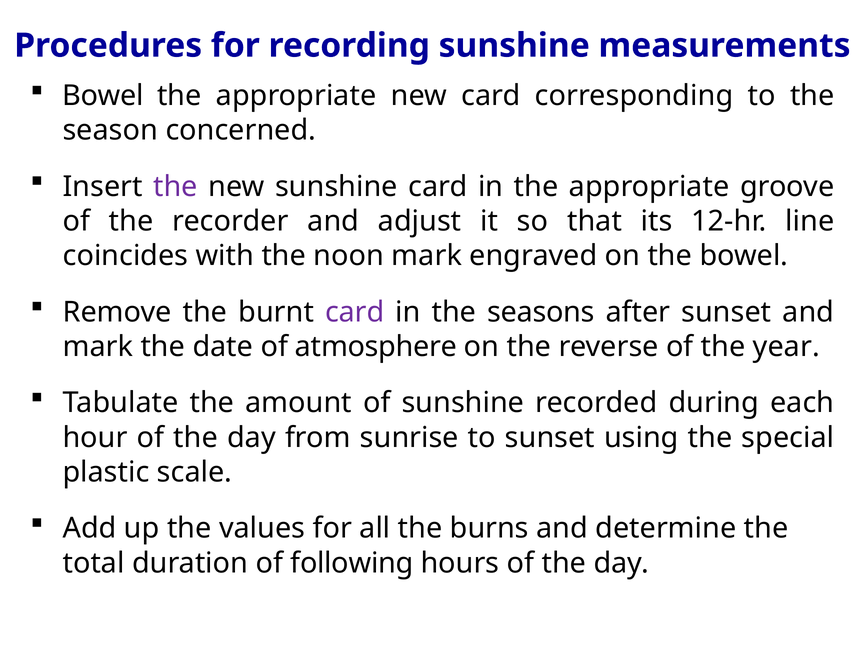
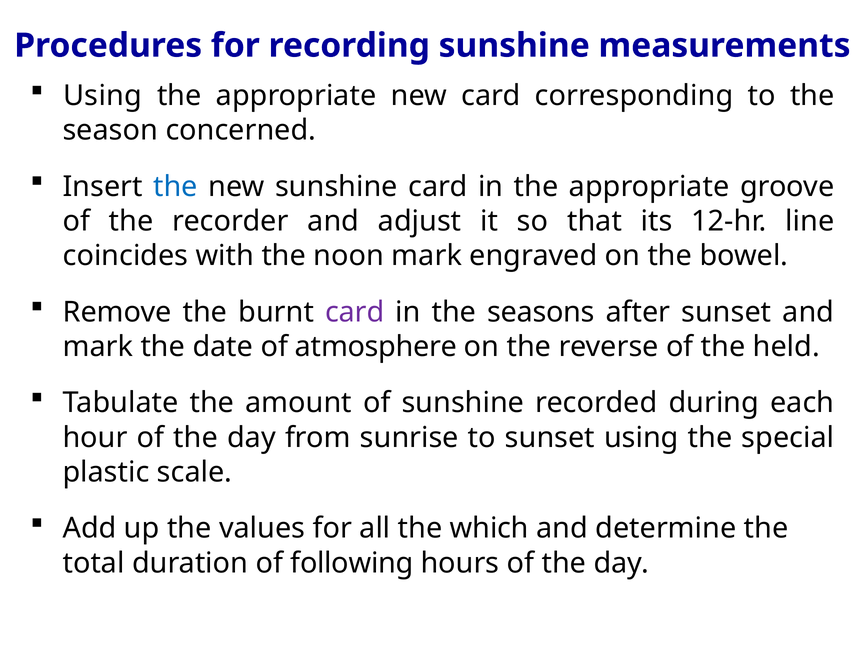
Bowel at (103, 96): Bowel -> Using
the at (175, 187) colour: purple -> blue
year: year -> held
burns: burns -> which
